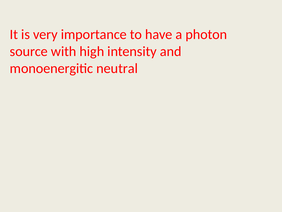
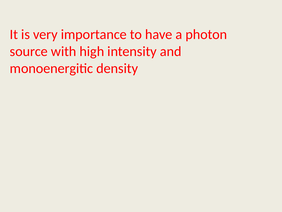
neutral: neutral -> density
